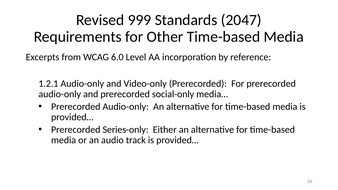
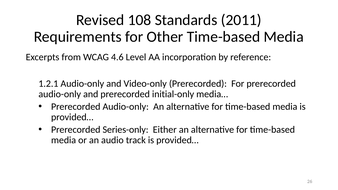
999: 999 -> 108
2047: 2047 -> 2011
6.0: 6.0 -> 4.6
social-only: social-only -> initial-only
